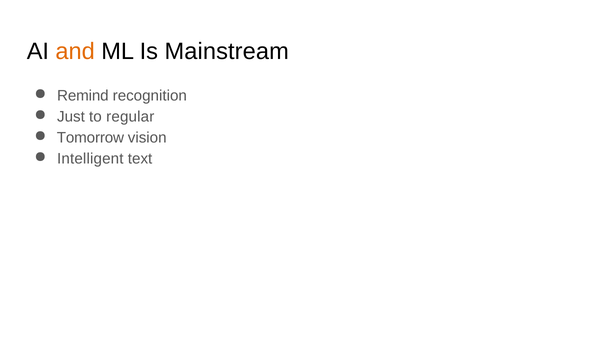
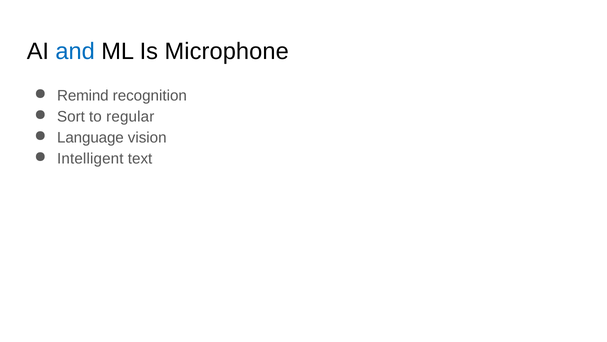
and colour: orange -> blue
Mainstream: Mainstream -> Microphone
Just: Just -> Sort
Tomorrow: Tomorrow -> Language
